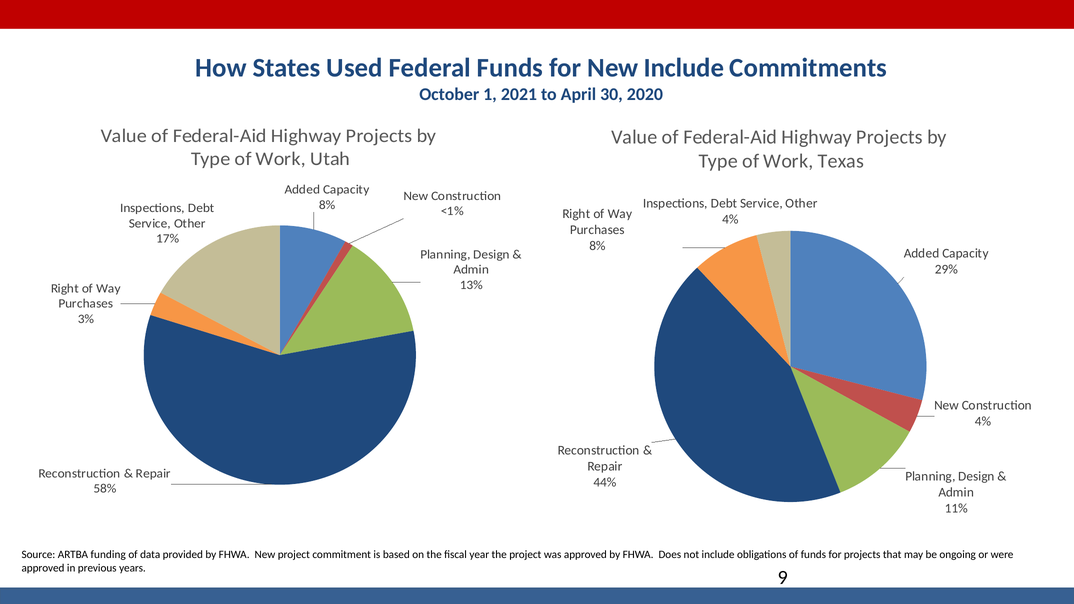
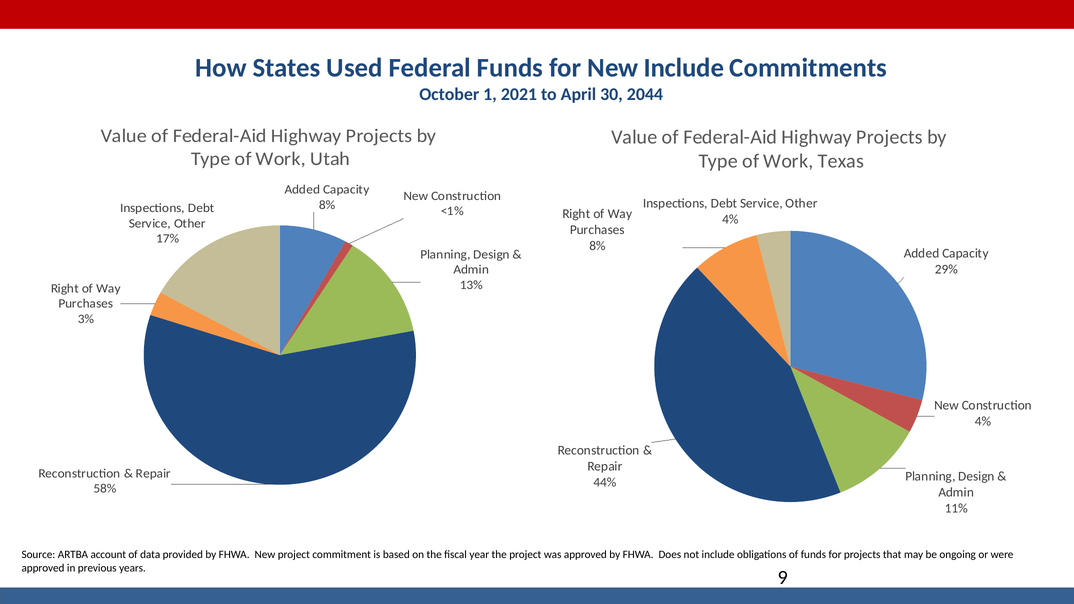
2020: 2020 -> 2044
funding: funding -> account
